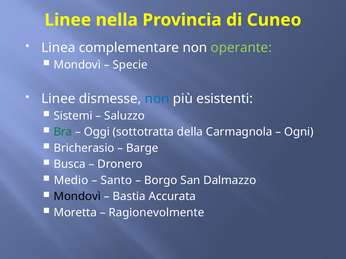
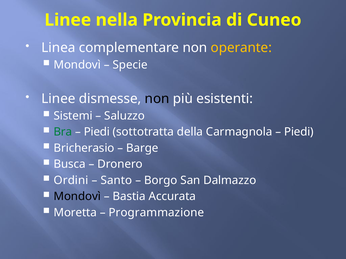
operante colour: light green -> yellow
non at (157, 99) colour: blue -> black
Oggi at (97, 132): Oggi -> Piedi
Ogni at (299, 132): Ogni -> Piedi
Medio: Medio -> Ordini
Ragionevolmente: Ragionevolmente -> Programmazione
